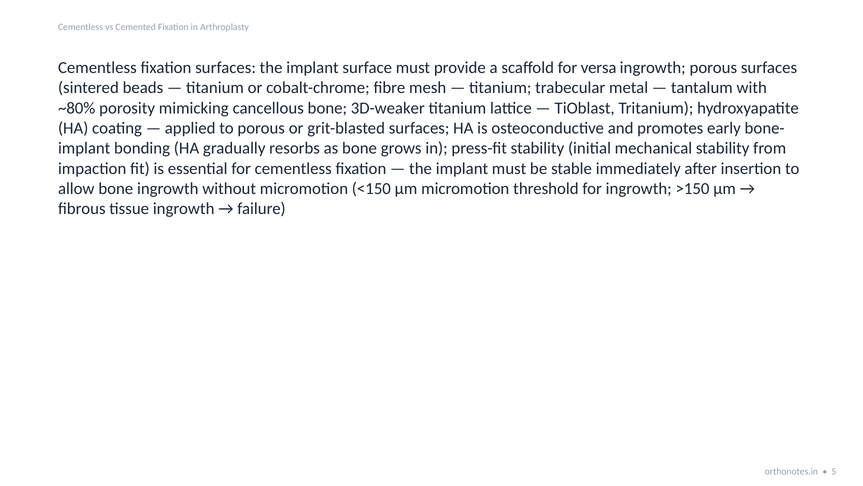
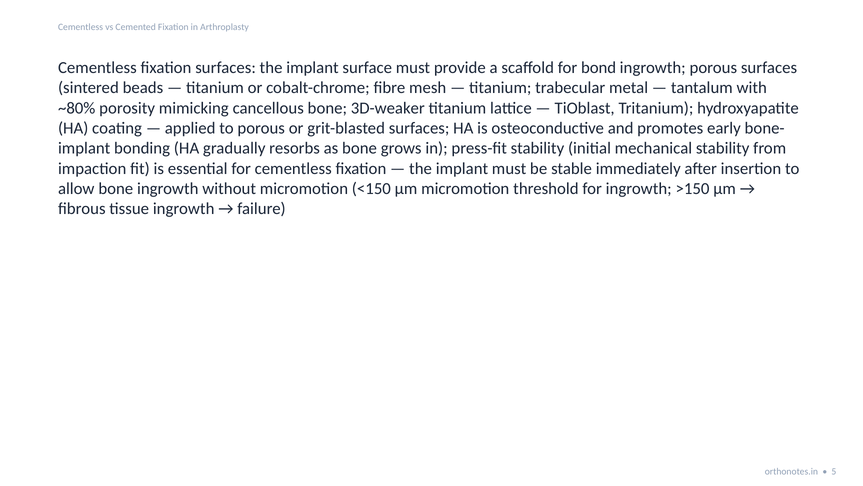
versa: versa -> bond
